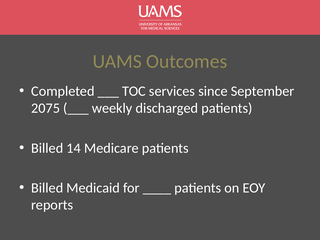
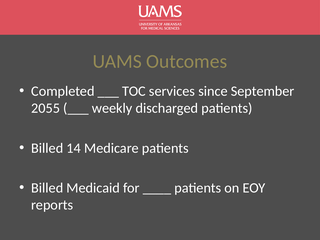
2075: 2075 -> 2055
